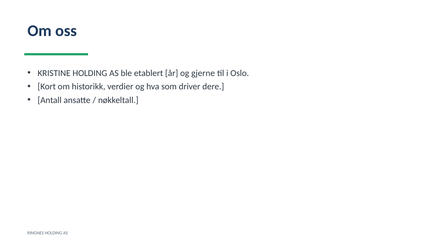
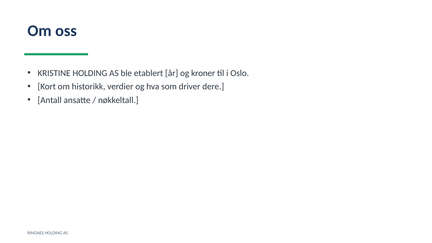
gjerne: gjerne -> kroner
